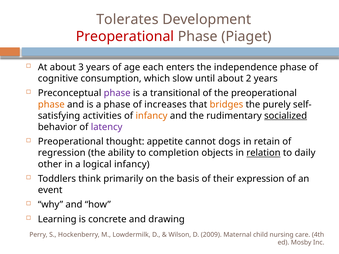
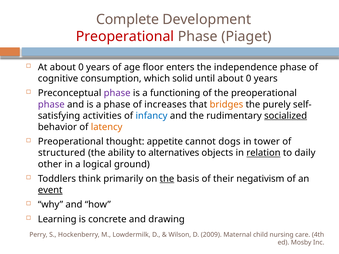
Tolerates: Tolerates -> Complete
At about 3: 3 -> 0
each: each -> floor
slow: slow -> solid
until about 2: 2 -> 0
transitional: transitional -> functioning
phase at (51, 105) colour: orange -> purple
infancy at (152, 116) colour: orange -> blue
latency colour: purple -> orange
retain: retain -> tower
regression: regression -> structured
completion: completion -> alternatives
logical infancy: infancy -> ground
the at (167, 179) underline: none -> present
expression: expression -> negativism
event underline: none -> present
